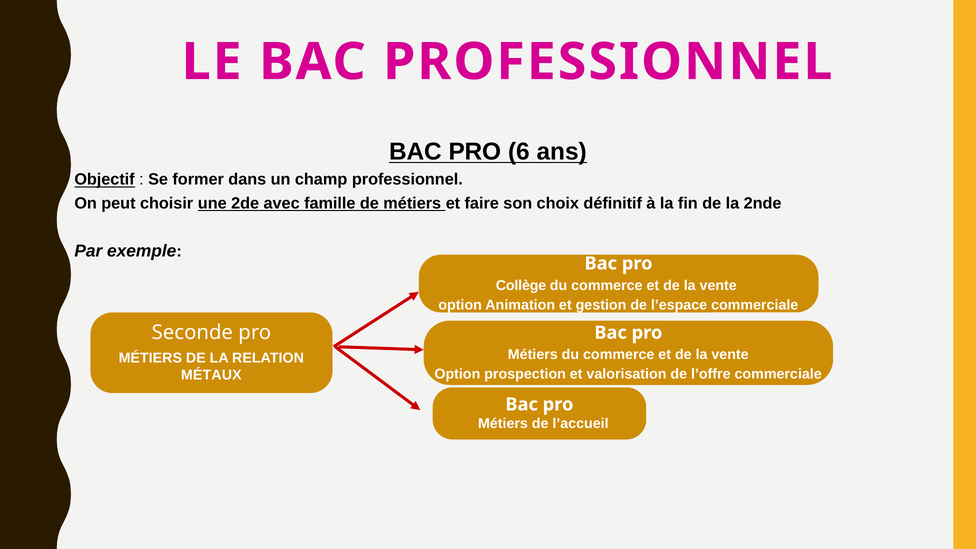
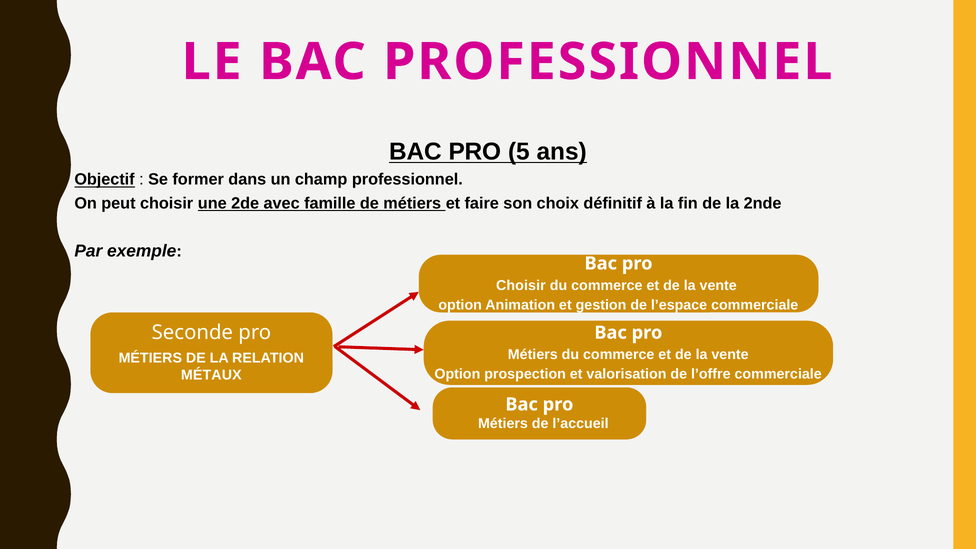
6: 6 -> 5
Collège at (521, 285): Collège -> Choisir
